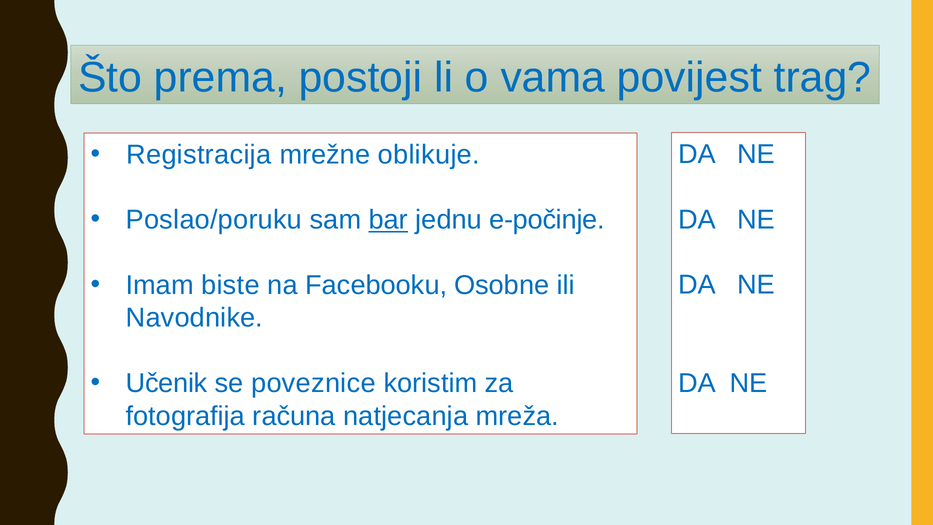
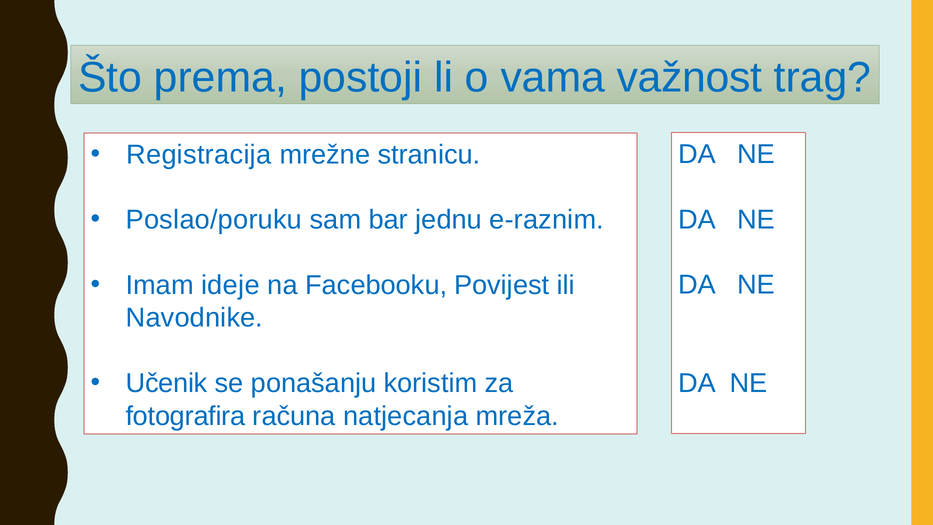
povijest: povijest -> važnost
oblikuje: oblikuje -> stranicu
bar underline: present -> none
e-počinje: e-počinje -> e-raznim
biste: biste -> ideje
Osobne: Osobne -> Povijest
poveznice: poveznice -> ponašanju
fotografija: fotografija -> fotografira
